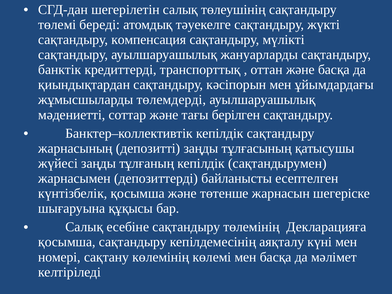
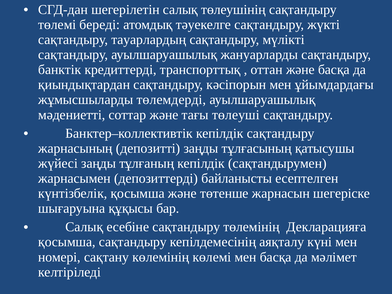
компенсация: компенсация -> тауарлардың
берілген: берілген -> төлеуші
